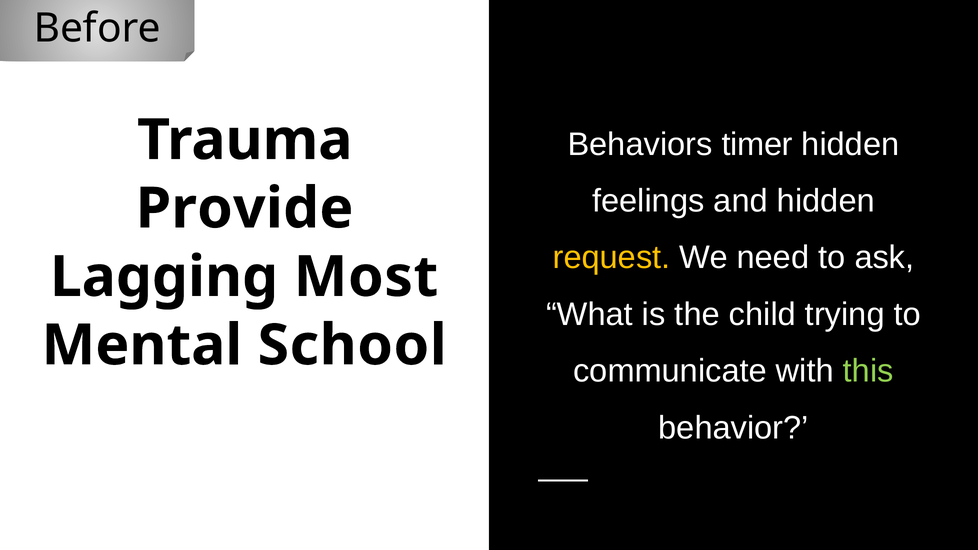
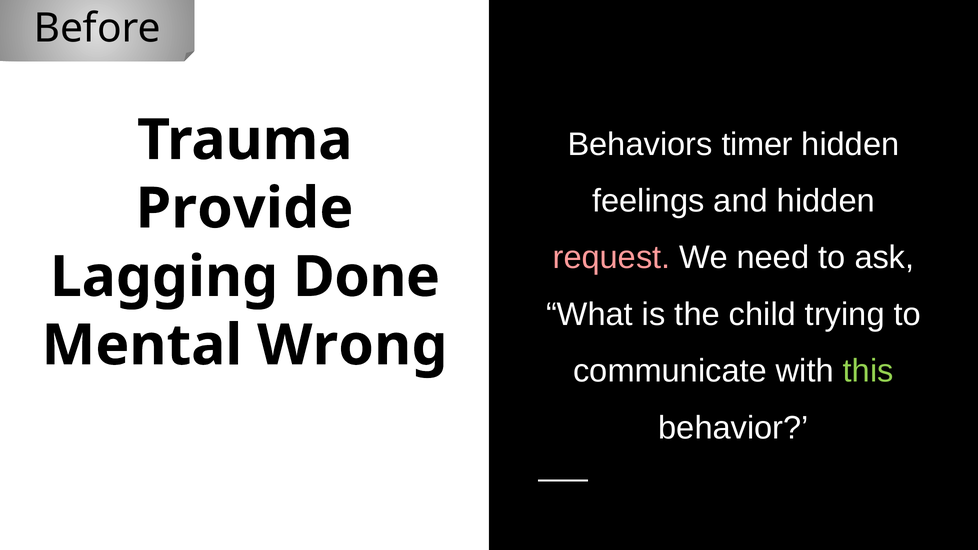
request colour: yellow -> pink
Most: Most -> Done
School: School -> Wrong
